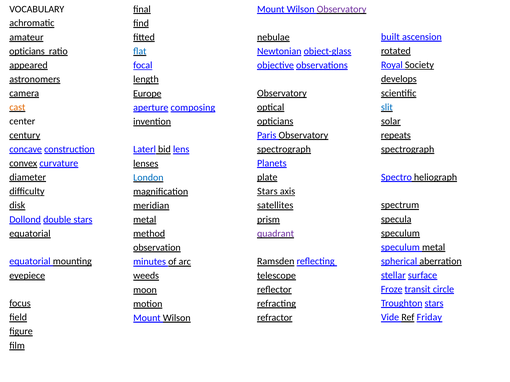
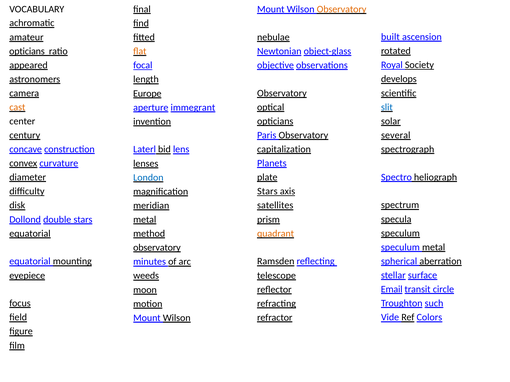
Observatory at (342, 9) colour: purple -> orange
ﬂat colour: blue -> orange
composing: composing -> immegrant
repeats: repeats -> several
spectrograph at (284, 149): spectrograph -> capitalization
quadrant colour: purple -> orange
observation at (157, 248): observation -> observatory
Froze: Froze -> Email
Troughton stars: stars -> such
Friday: Friday -> Colors
